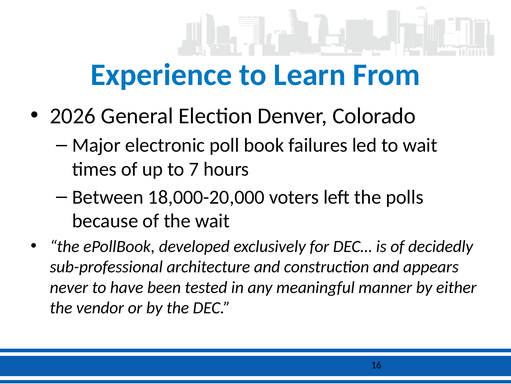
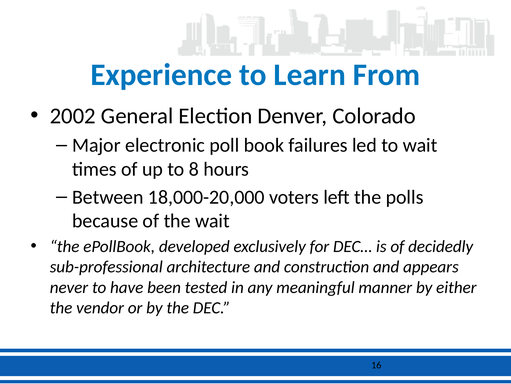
2026: 2026 -> 2002
7: 7 -> 8
